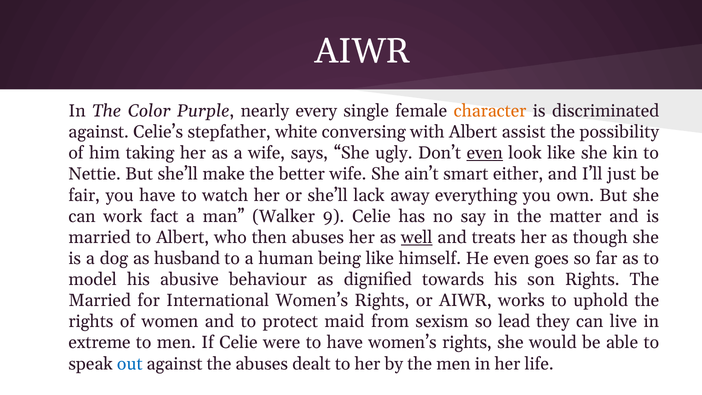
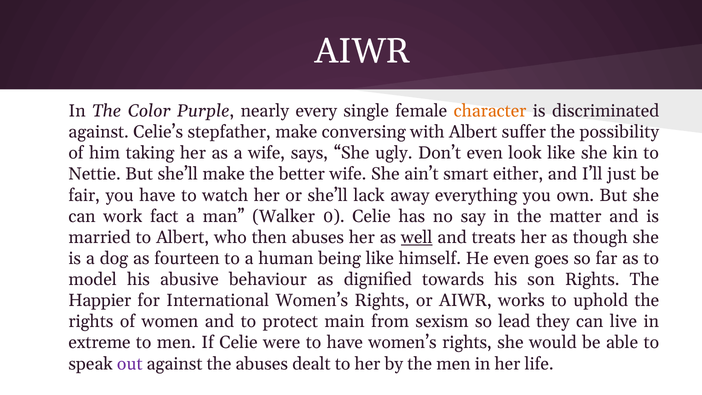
stepfather white: white -> make
assist: assist -> suffer
even at (485, 153) underline: present -> none
9: 9 -> 0
husband: husband -> fourteen
Married at (100, 300): Married -> Happier
maid: maid -> main
out colour: blue -> purple
